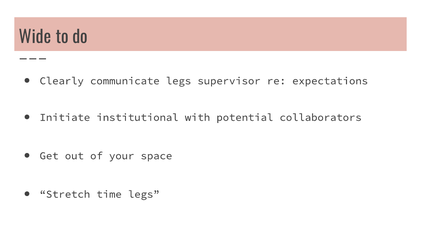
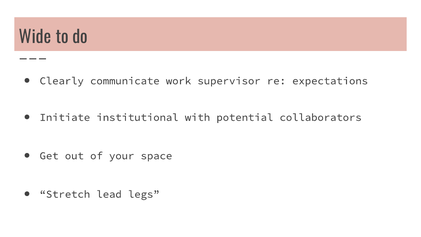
communicate legs: legs -> work
time: time -> lead
